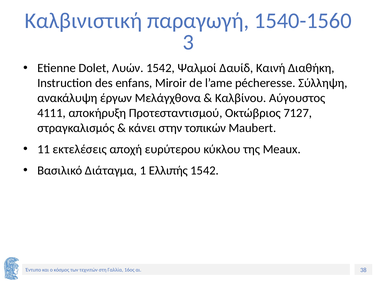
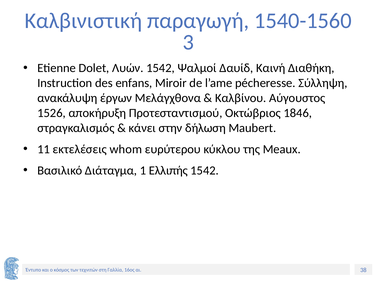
4111: 4111 -> 1526
7127: 7127 -> 1846
τοπικών: τοπικών -> δήλωση
αποχή: αποχή -> whom
